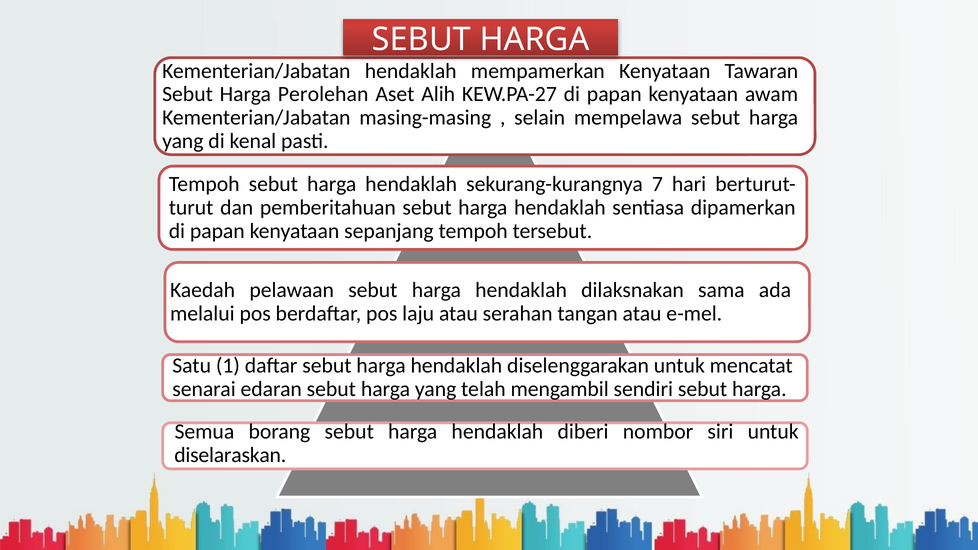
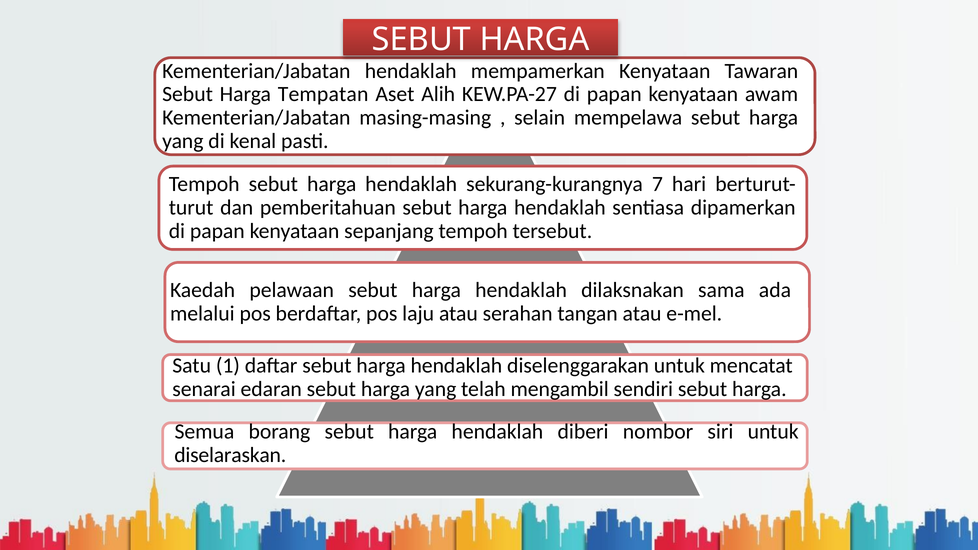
Perolehan: Perolehan -> Tempatan
